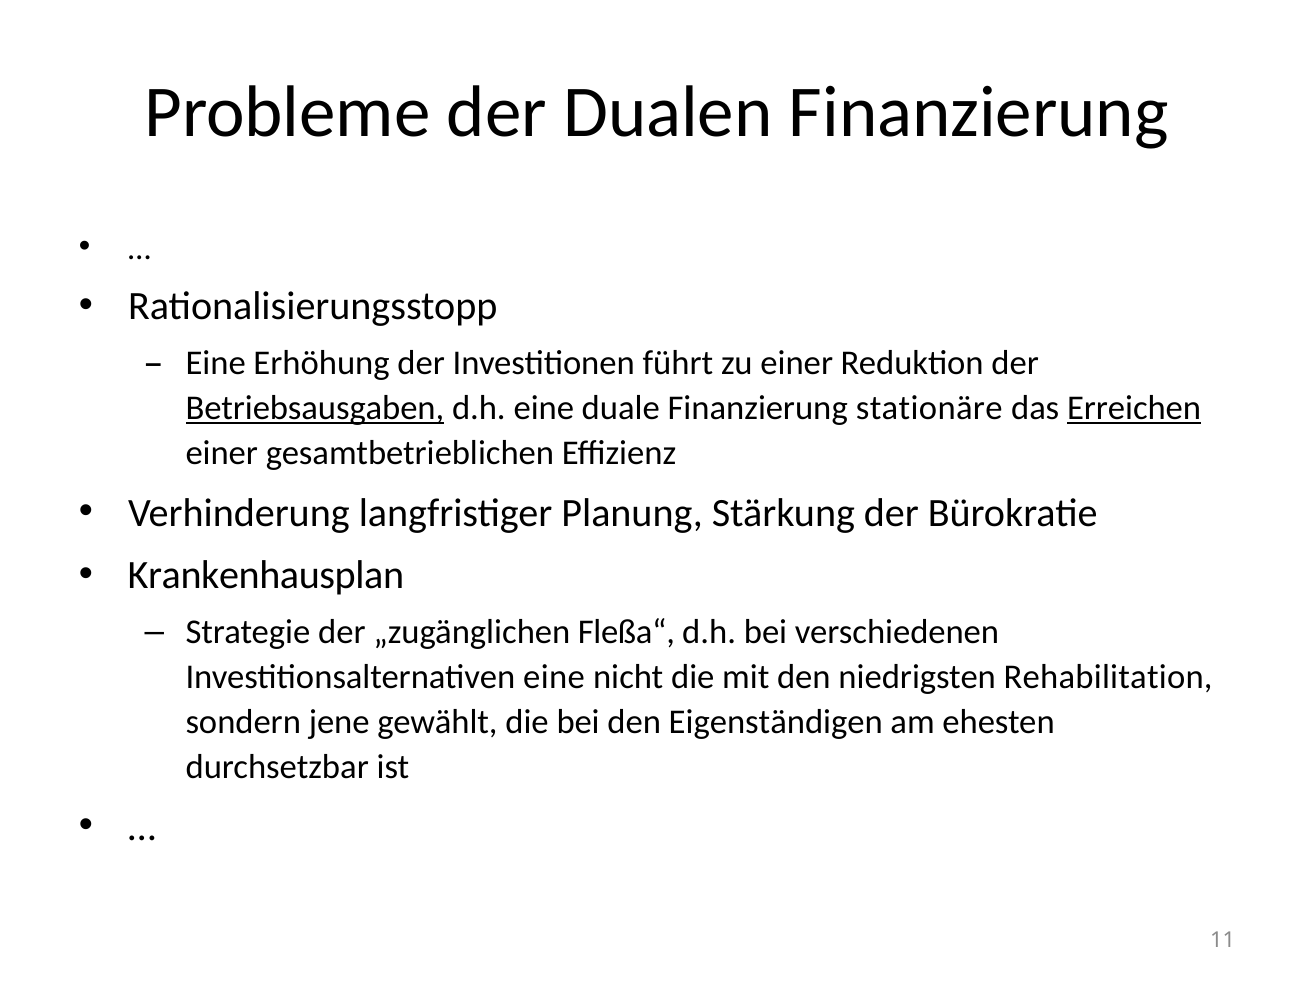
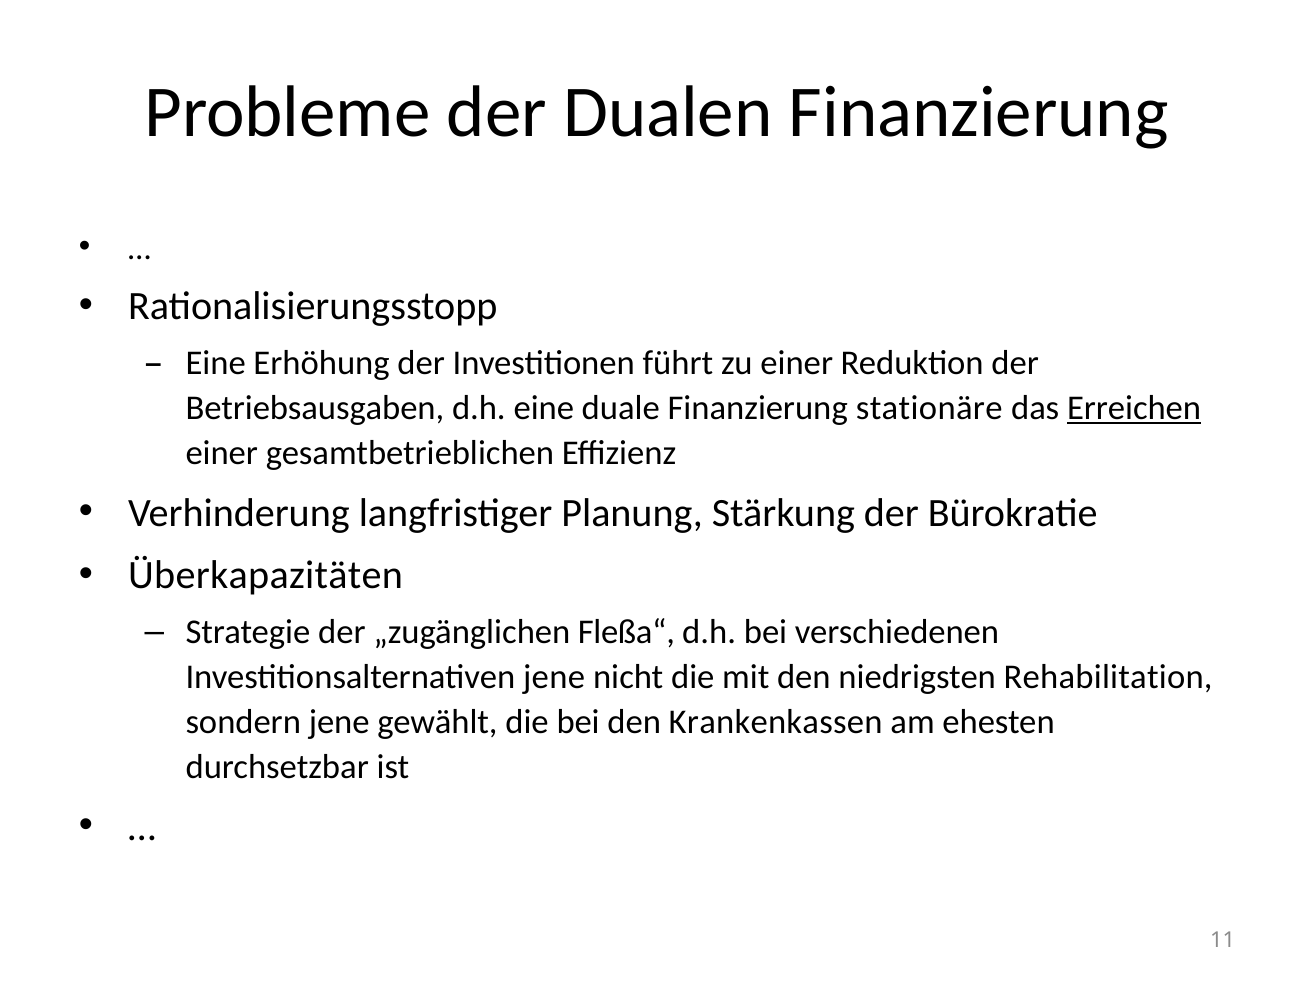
Betriebsausgaben underline: present -> none
Krankenhausplan: Krankenhausplan -> Überkapazitäten
Investitionsalternativen eine: eine -> jene
Eigenständigen: Eigenständigen -> Krankenkassen
